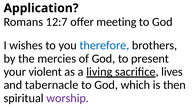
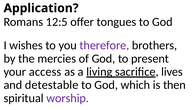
12:7: 12:7 -> 12:5
meeting: meeting -> tongues
therefore colour: blue -> purple
violent: violent -> access
tabernacle: tabernacle -> detestable
